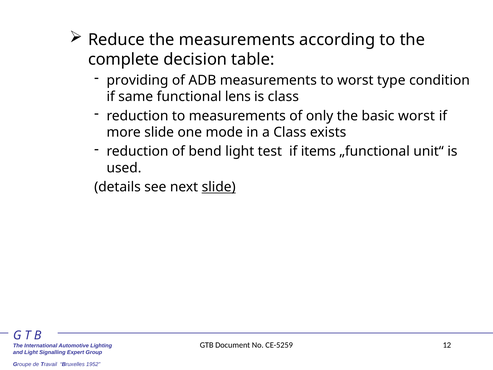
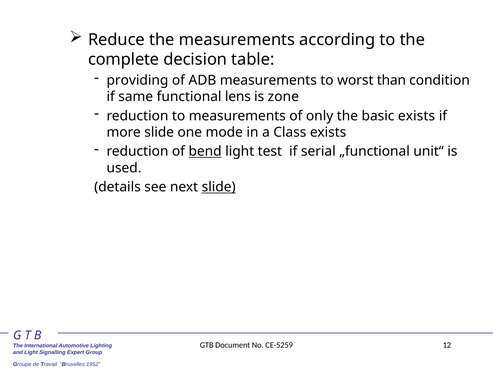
type: type -> than
is class: class -> zone
basic worst: worst -> exists
bend underline: none -> present
items: items -> serial
